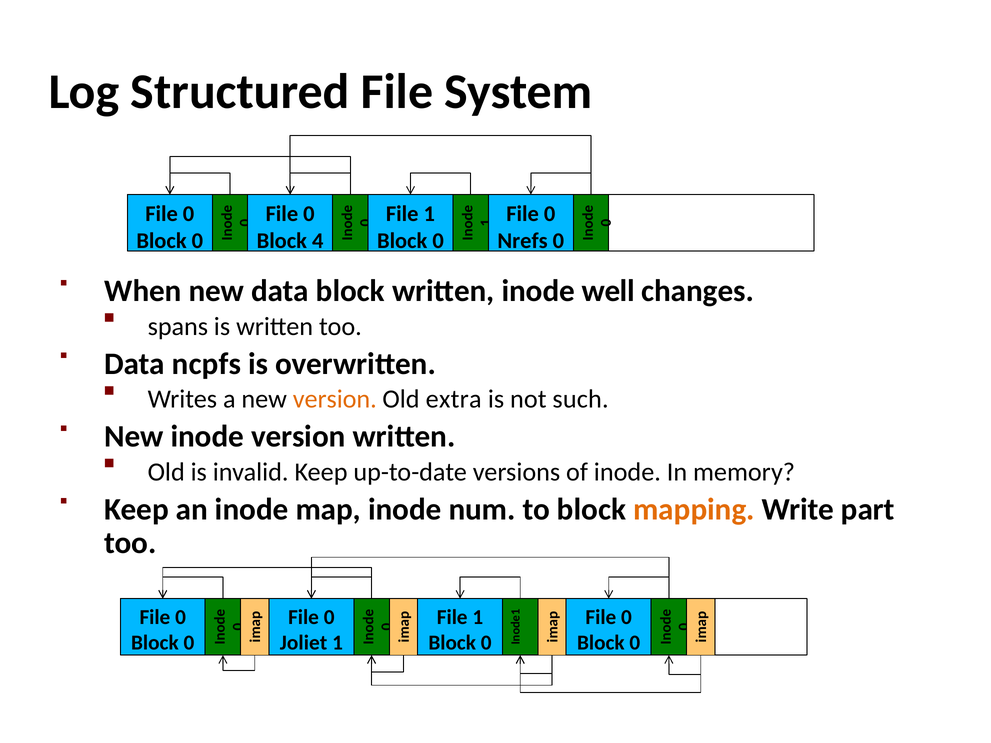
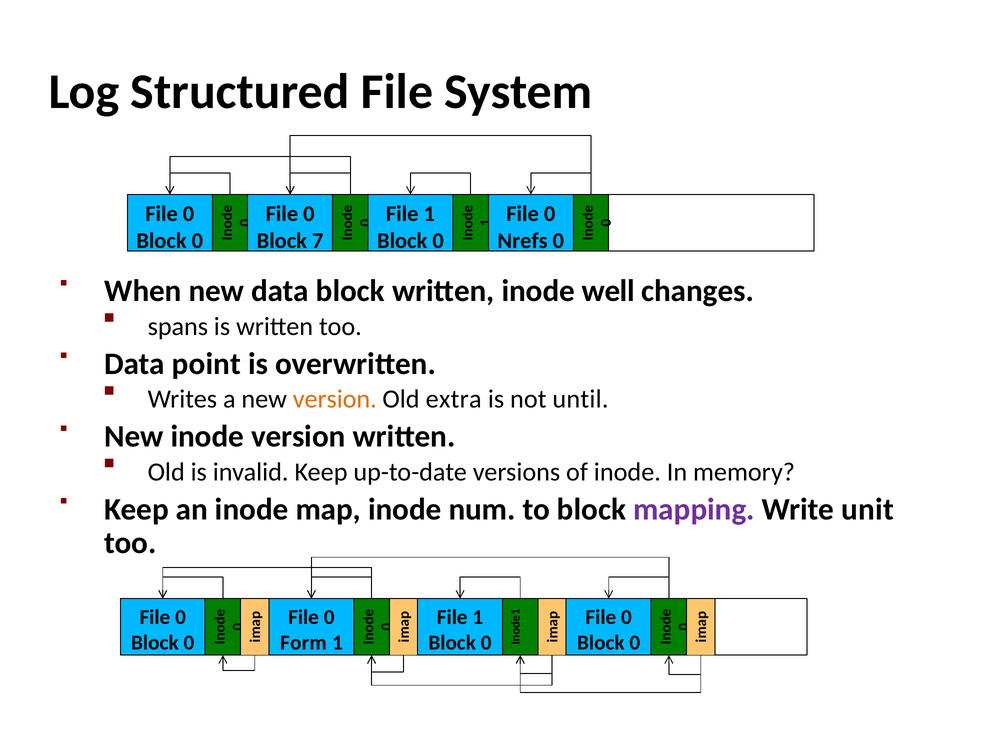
4: 4 -> 7
ncpfs: ncpfs -> point
such: such -> until
mapping colour: orange -> purple
part: part -> unit
Joliet: Joliet -> Form
